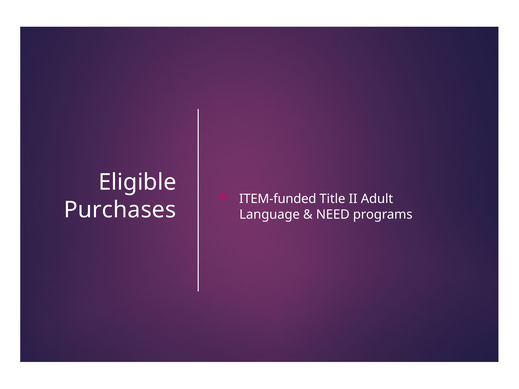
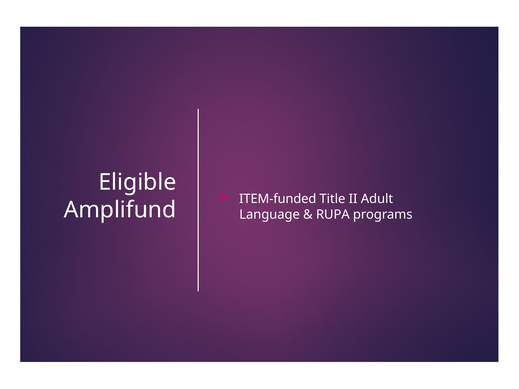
Purchases: Purchases -> Amplifund
NEED: NEED -> RUPA
